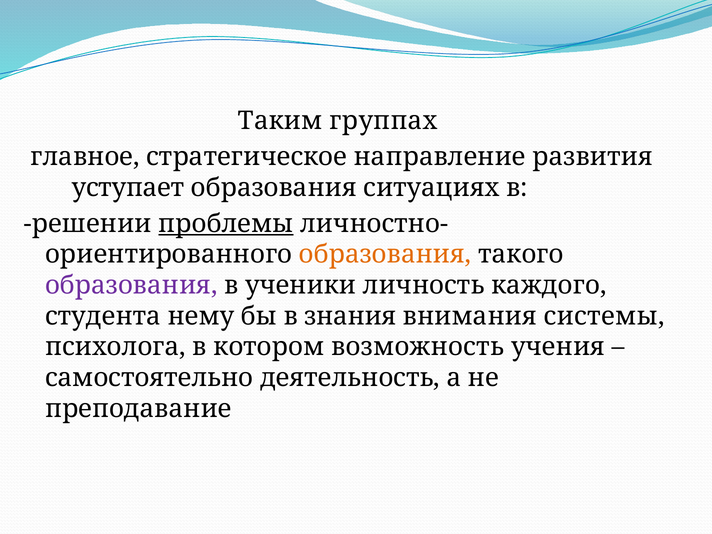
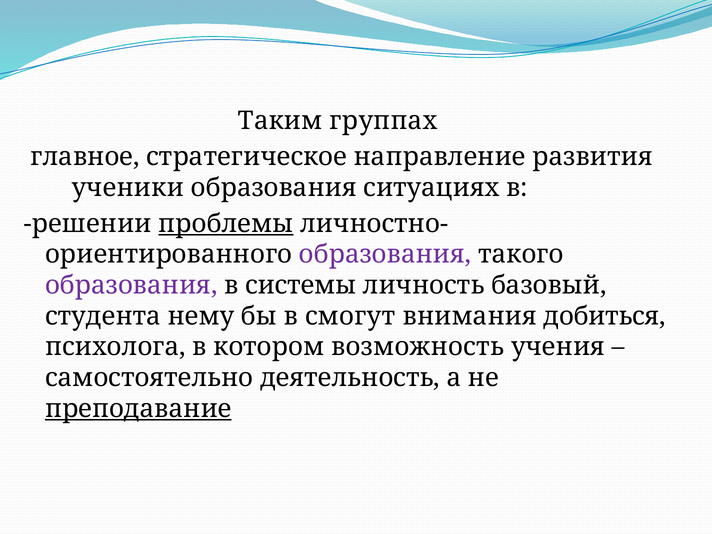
уступает: уступает -> ученики
образования at (385, 255) colour: orange -> purple
ученики: ученики -> системы
каждого: каждого -> базовый
знания: знания -> смогут
системы: системы -> добиться
преподавание underline: none -> present
